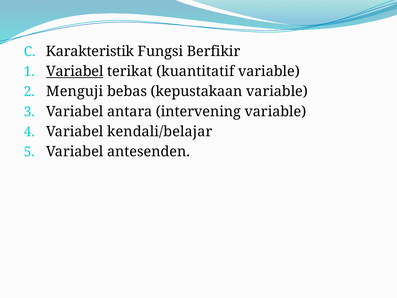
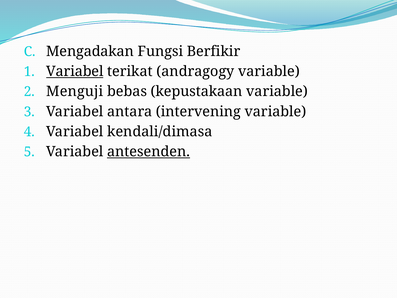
Karakteristik: Karakteristik -> Mengadakan
kuantitatif: kuantitatif -> andragogy
kendali/belajar: kendali/belajar -> kendali/dimasa
antesenden underline: none -> present
